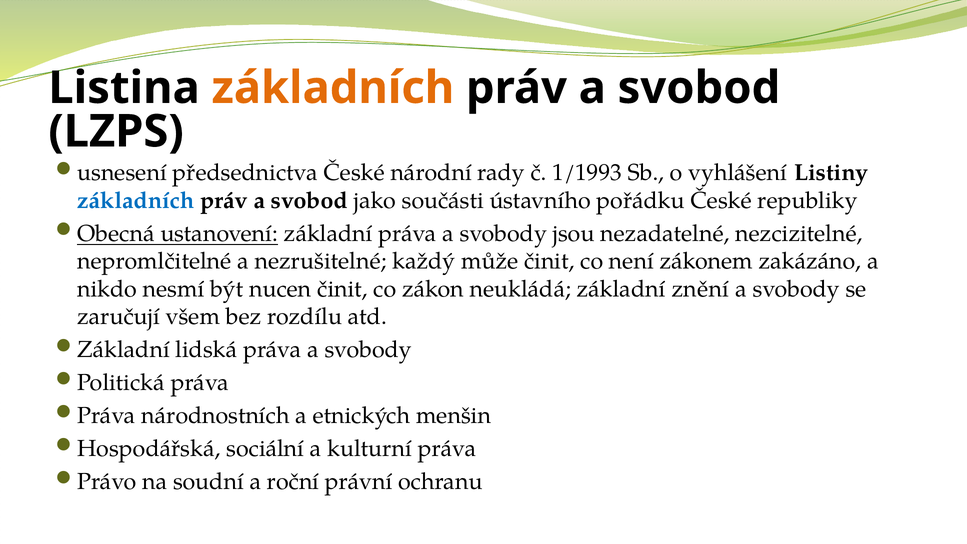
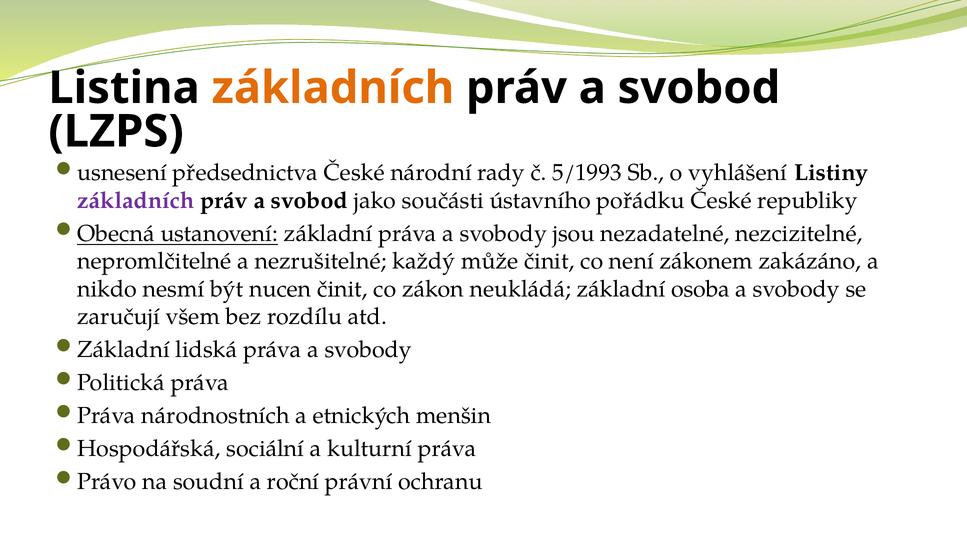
1/1993: 1/1993 -> 5/1993
základních at (136, 200) colour: blue -> purple
znění: znění -> osoba
